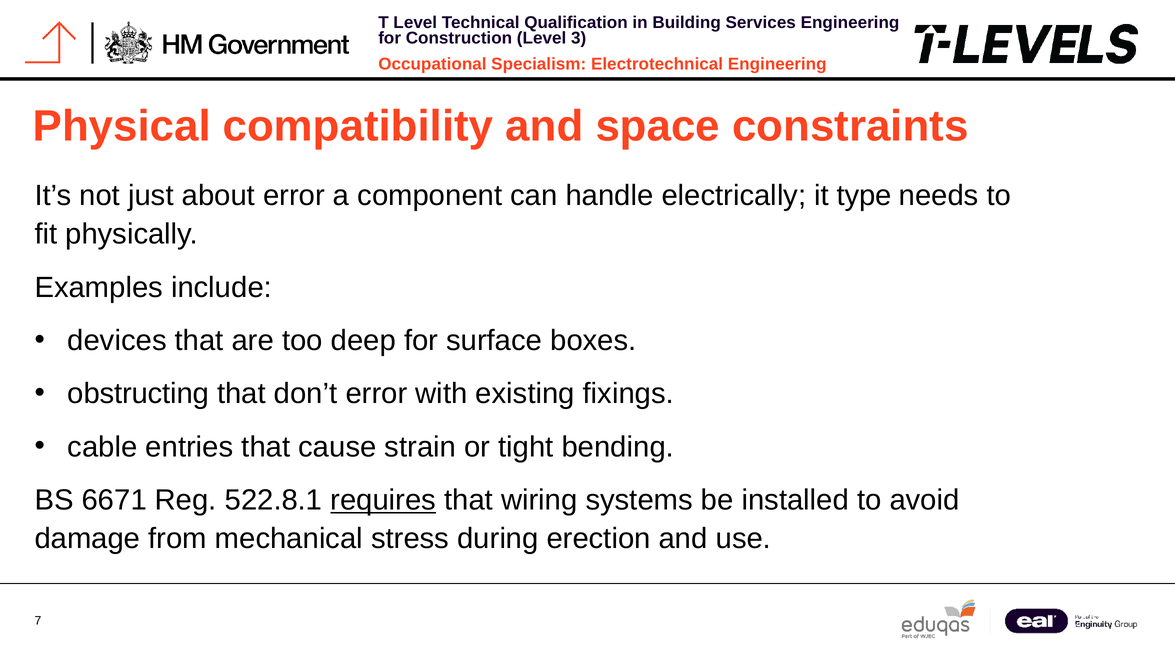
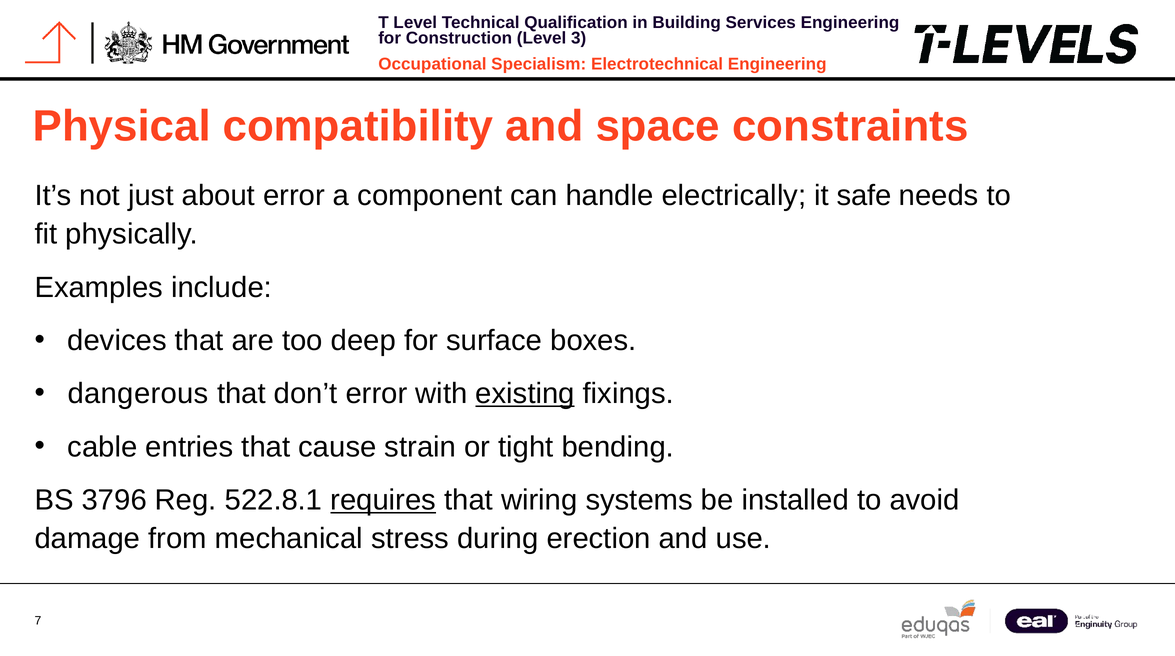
type: type -> safe
obstructing: obstructing -> dangerous
existing underline: none -> present
6671: 6671 -> 3796
